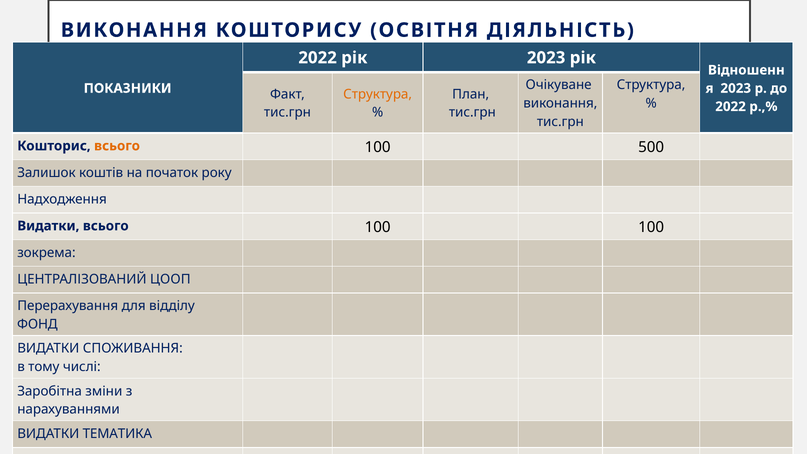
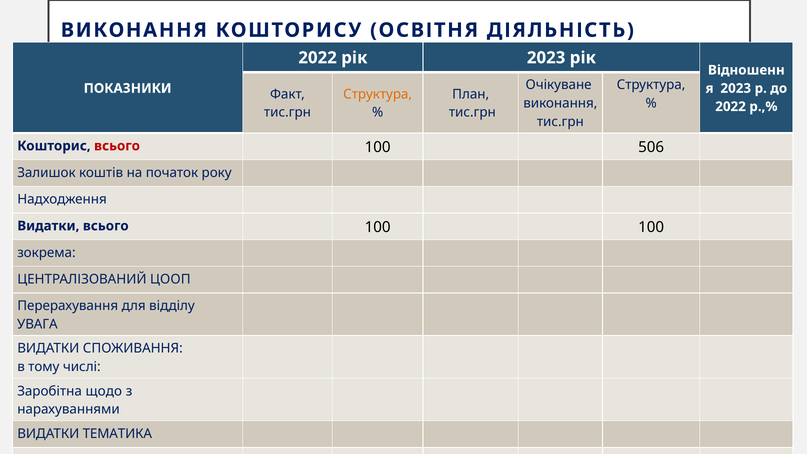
всього at (117, 146) colour: orange -> red
500: 500 -> 506
ФОНД: ФОНД -> УВАГА
зміни: зміни -> щодо
